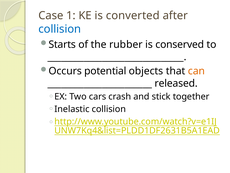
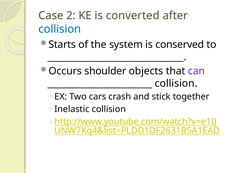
1: 1 -> 2
rubber: rubber -> system
potential: potential -> shoulder
can colour: orange -> purple
released at (176, 83): released -> collision
